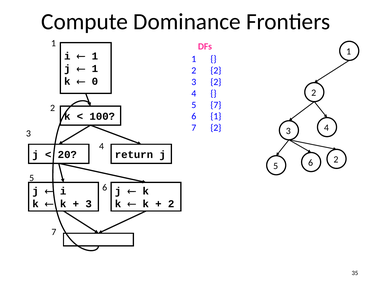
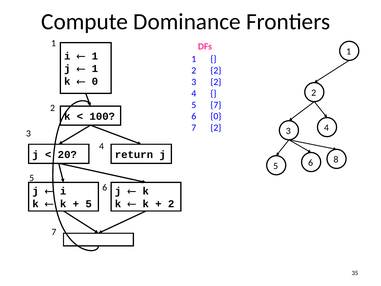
6 1: 1 -> 0
6 2: 2 -> 8
3 at (89, 204): 3 -> 5
